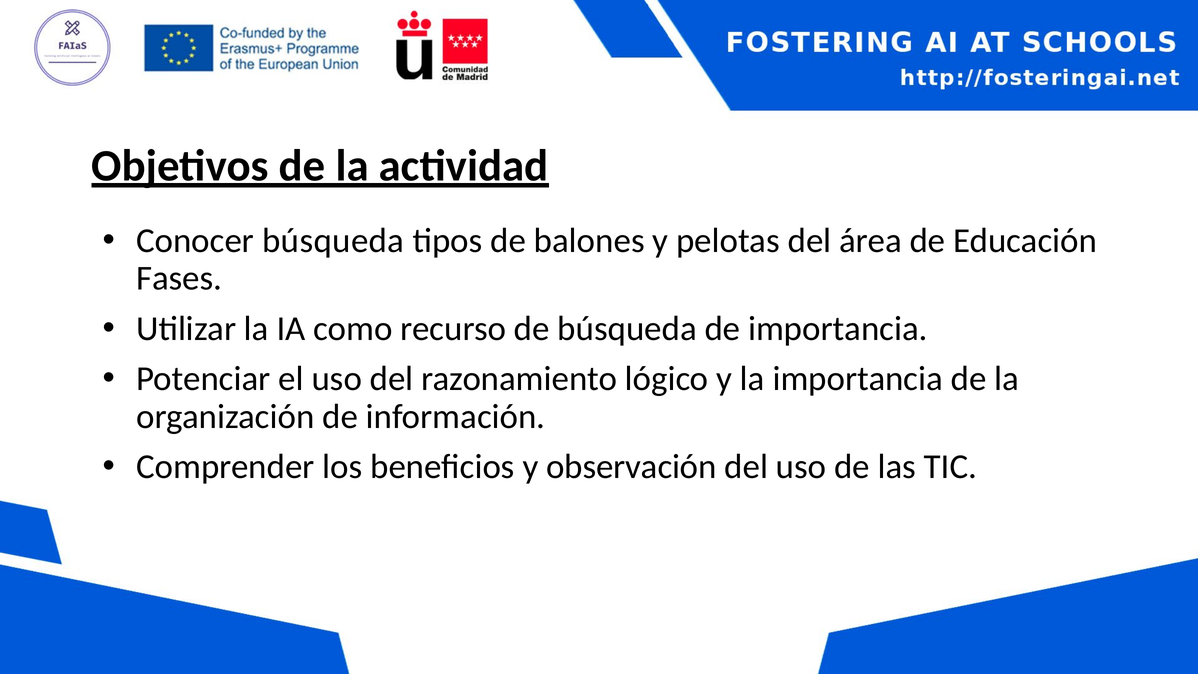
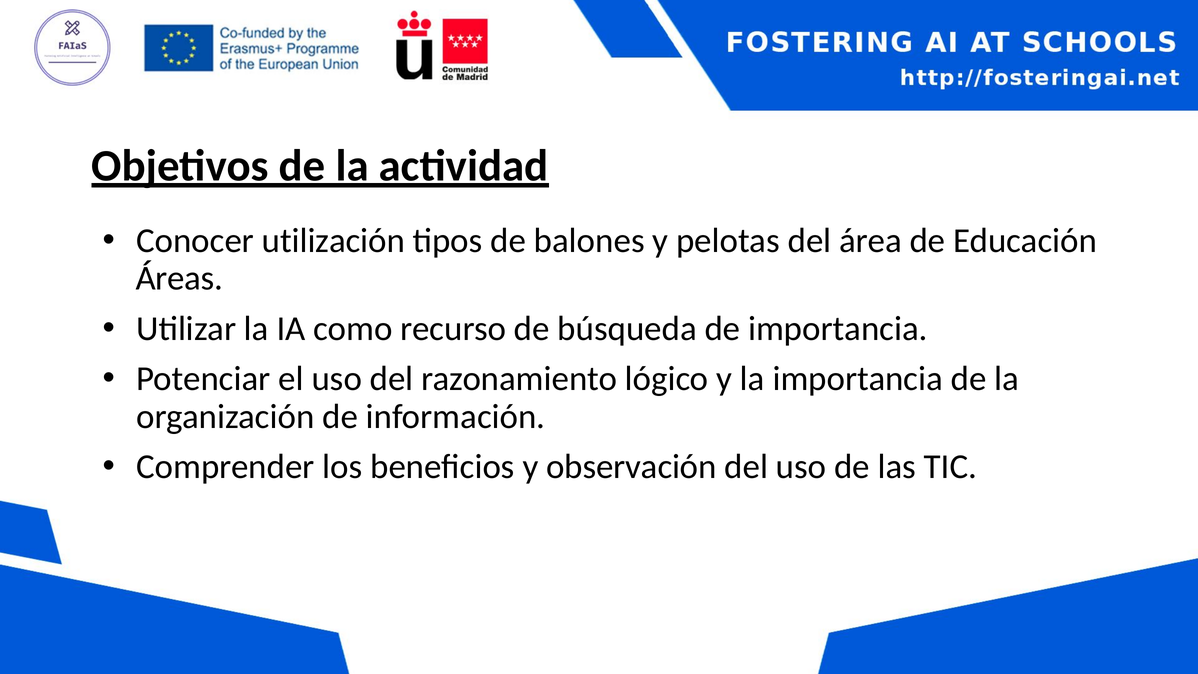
Conocer búsqueda: búsqueda -> utilización
Fases: Fases -> Áreas
